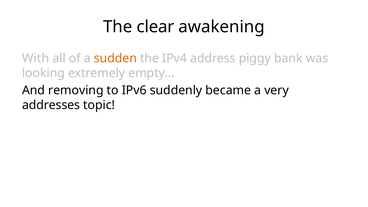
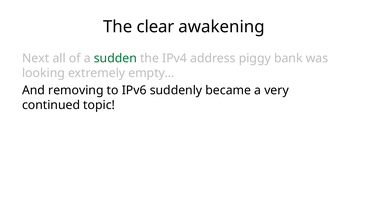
With: With -> Next
sudden colour: orange -> green
addresses: addresses -> continued
